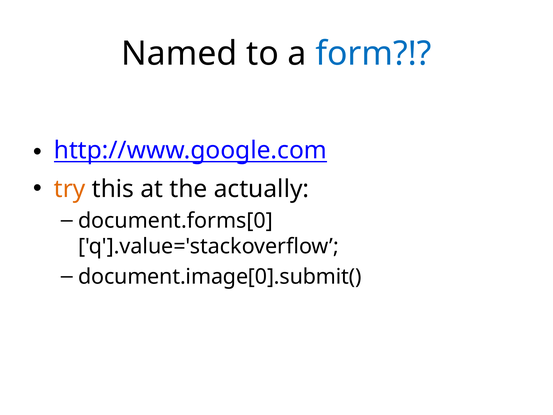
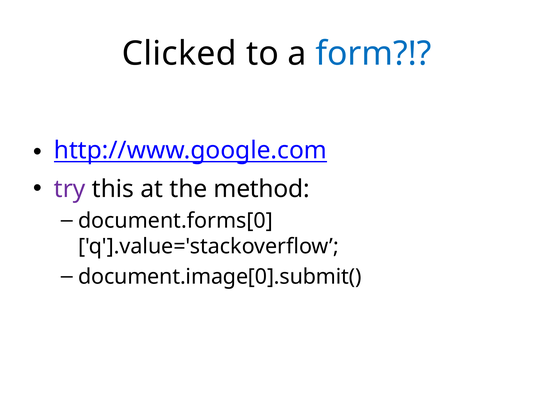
Named: Named -> Clicked
try colour: orange -> purple
actually: actually -> method
